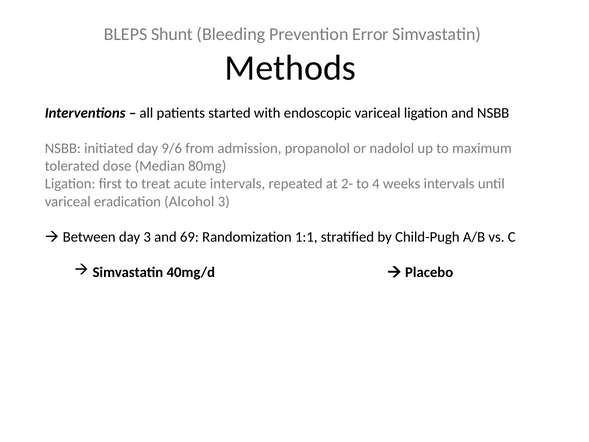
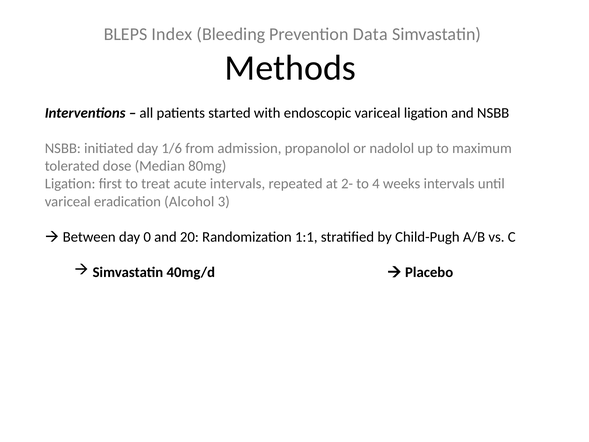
Shunt: Shunt -> Index
Error: Error -> Data
9/6: 9/6 -> 1/6
day 3: 3 -> 0
69: 69 -> 20
